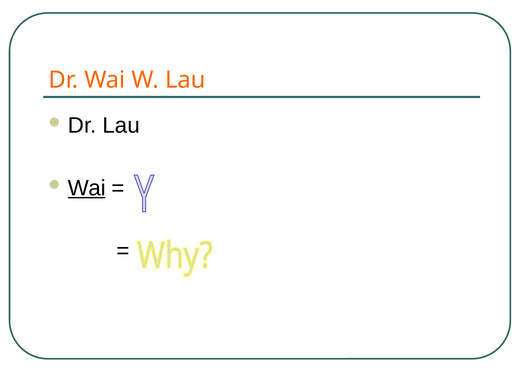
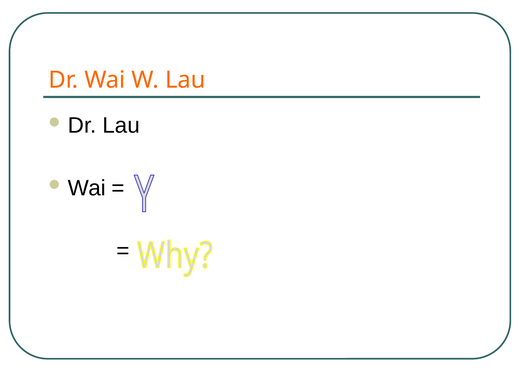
Wai at (87, 188) underline: present -> none
